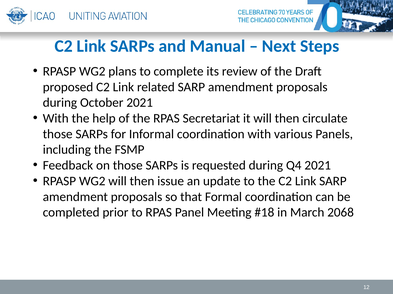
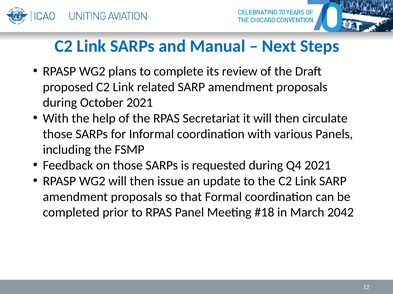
2068: 2068 -> 2042
